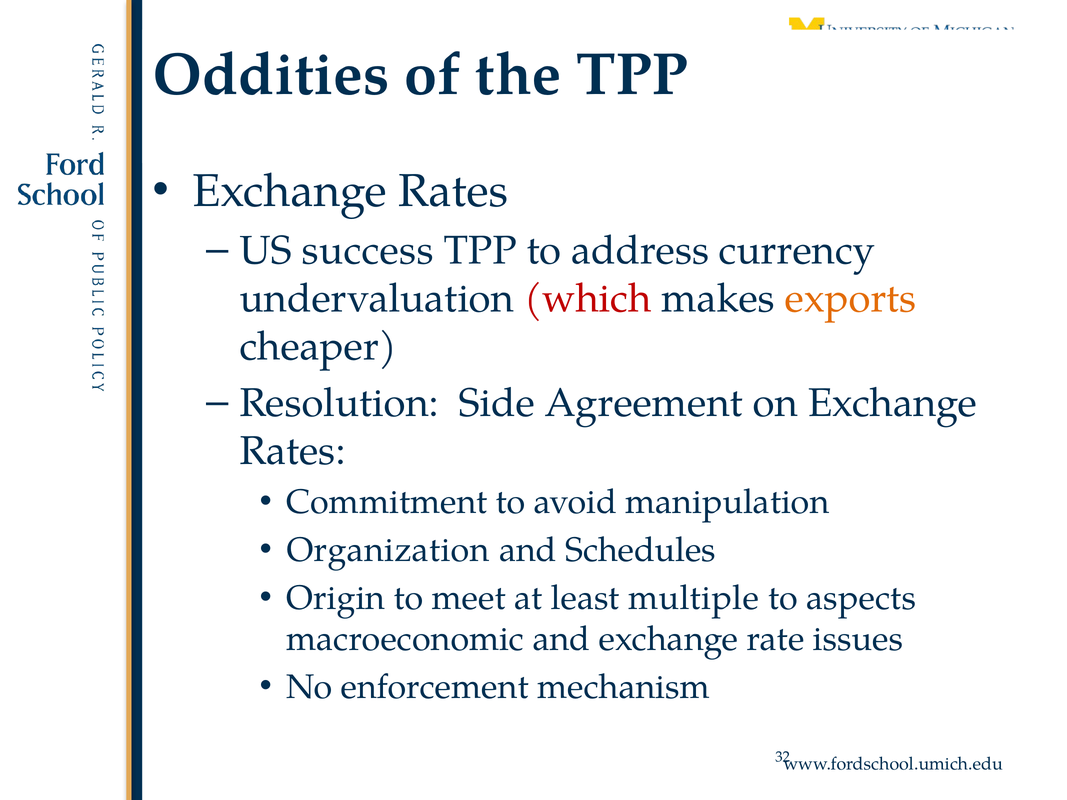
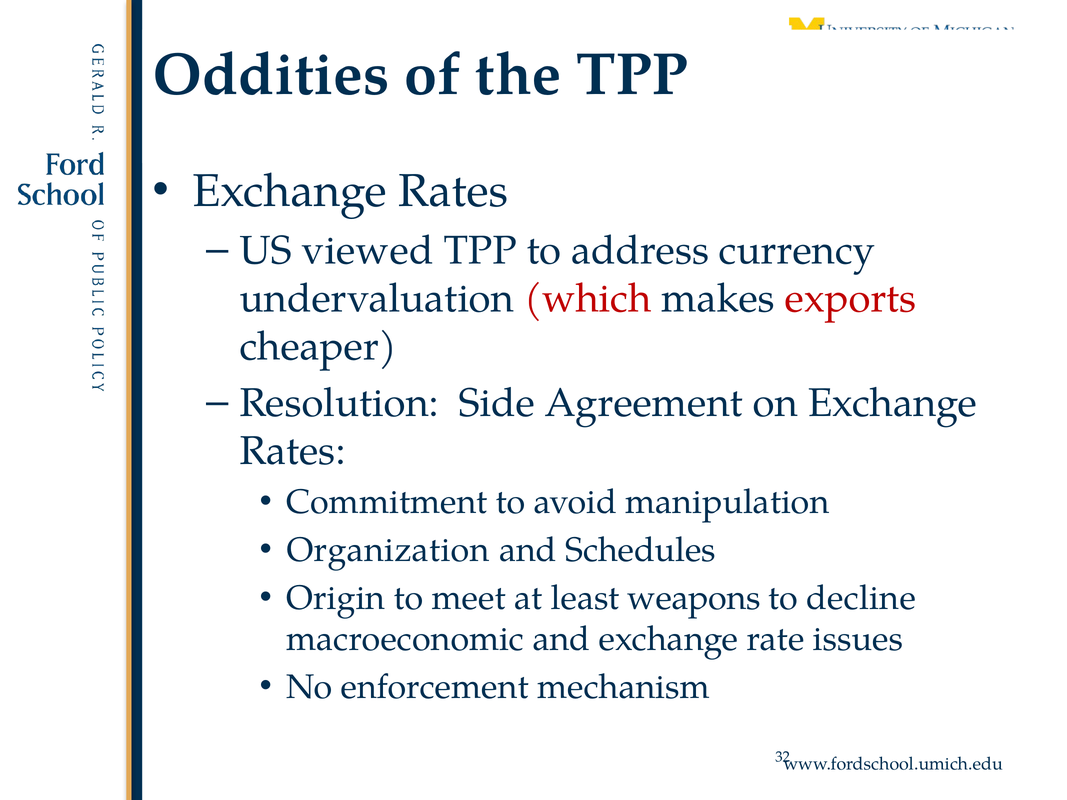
success: success -> viewed
exports colour: orange -> red
multiple: multiple -> weapons
aspects: aspects -> decline
